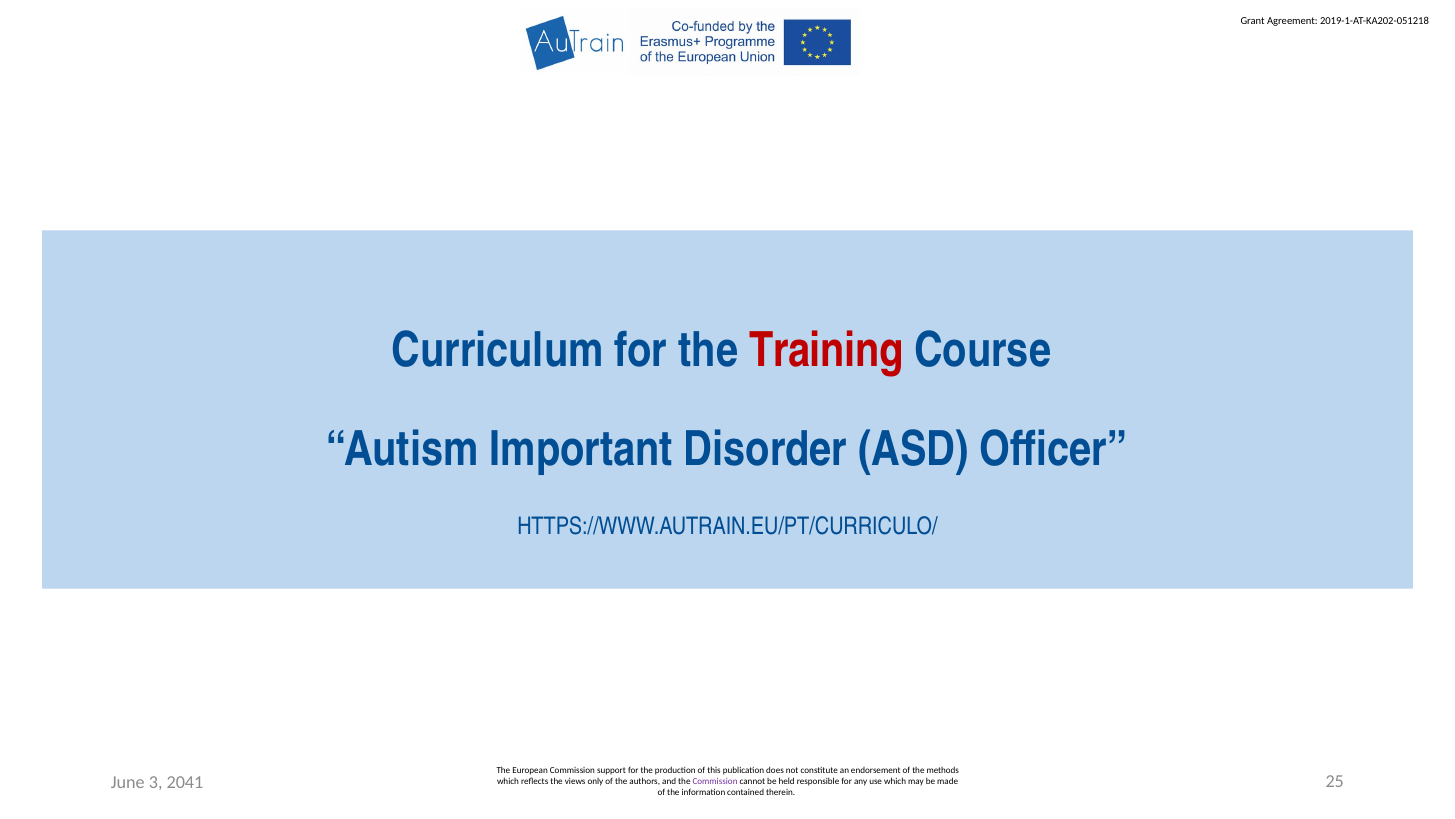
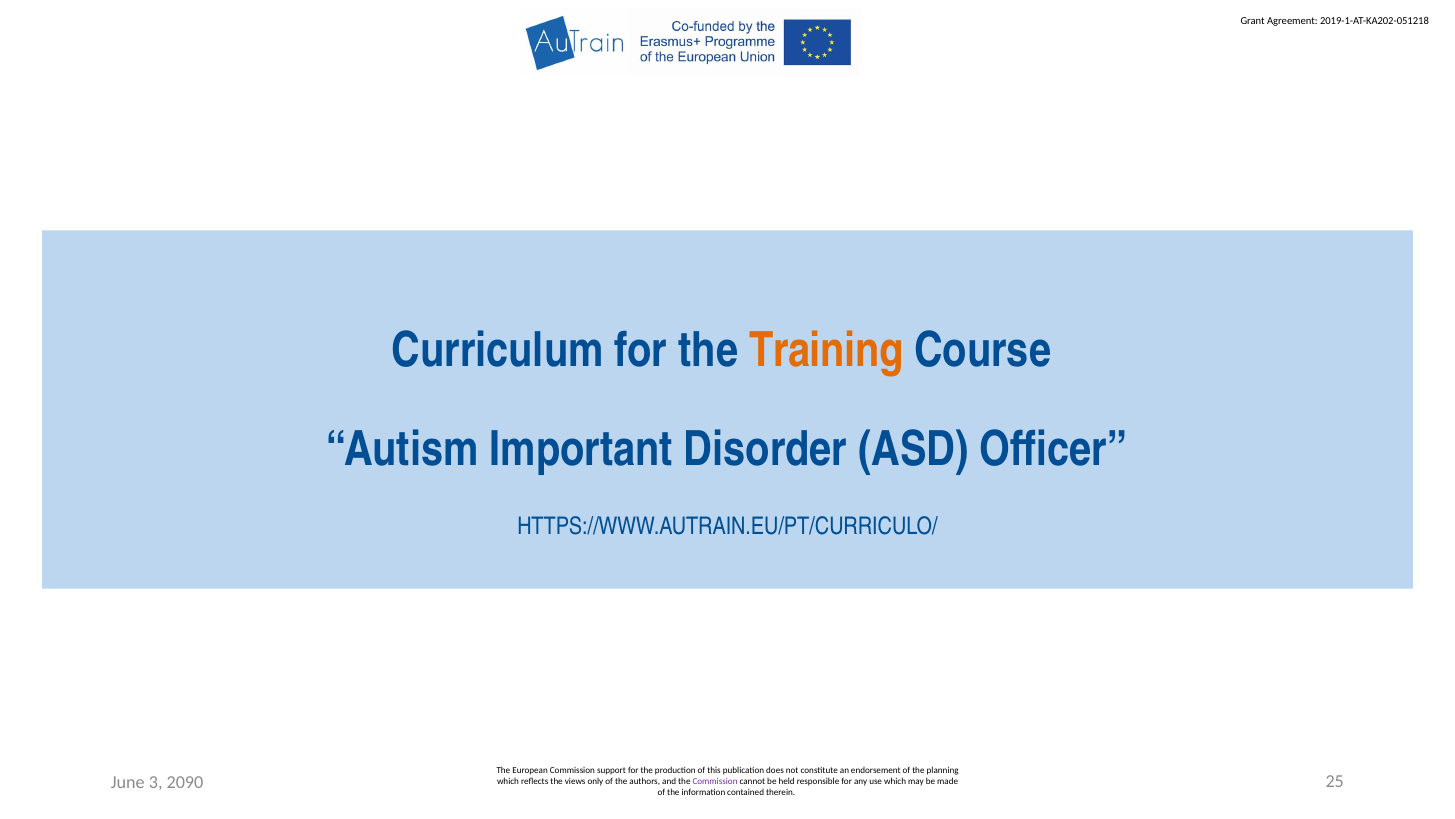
Training colour: red -> orange
methods: methods -> planning
2041: 2041 -> 2090
